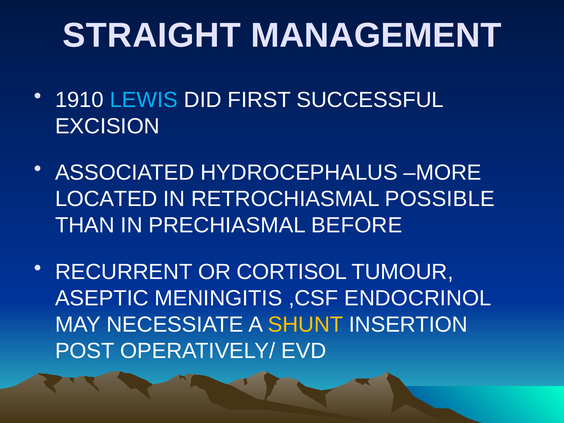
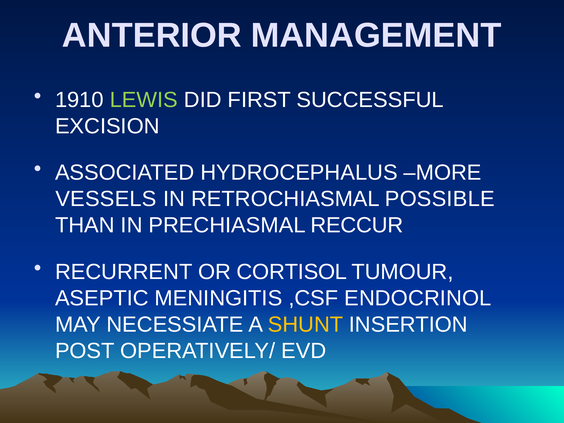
STRAIGHT: STRAIGHT -> ANTERIOR
LEWIS colour: light blue -> light green
LOCATED: LOCATED -> VESSELS
BEFORE: BEFORE -> RECCUR
